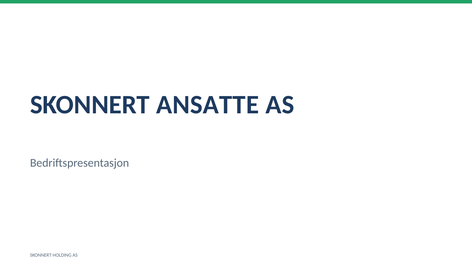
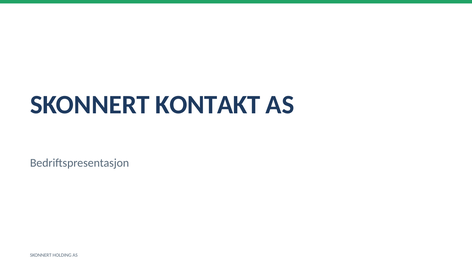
ANSATTE: ANSATTE -> KONTAKT
